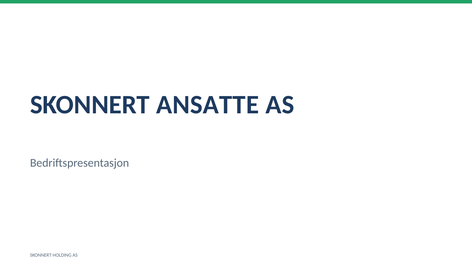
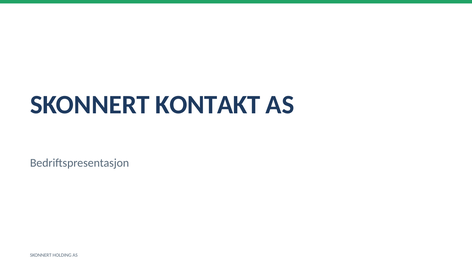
ANSATTE: ANSATTE -> KONTAKT
